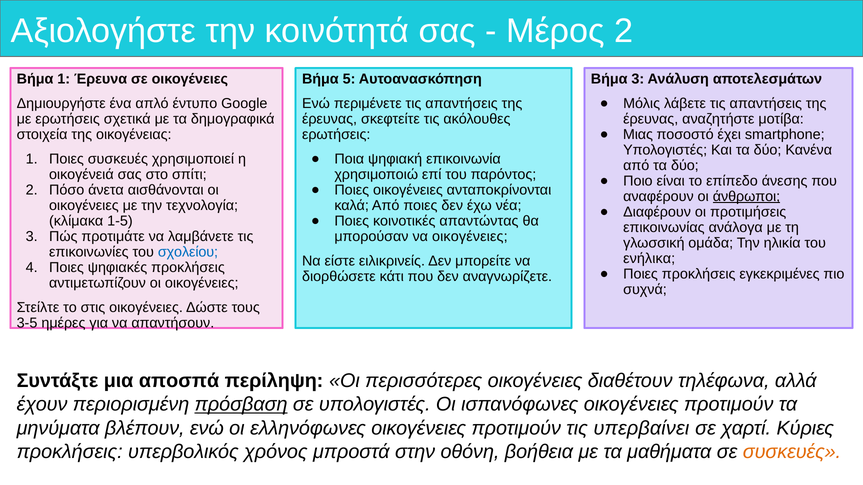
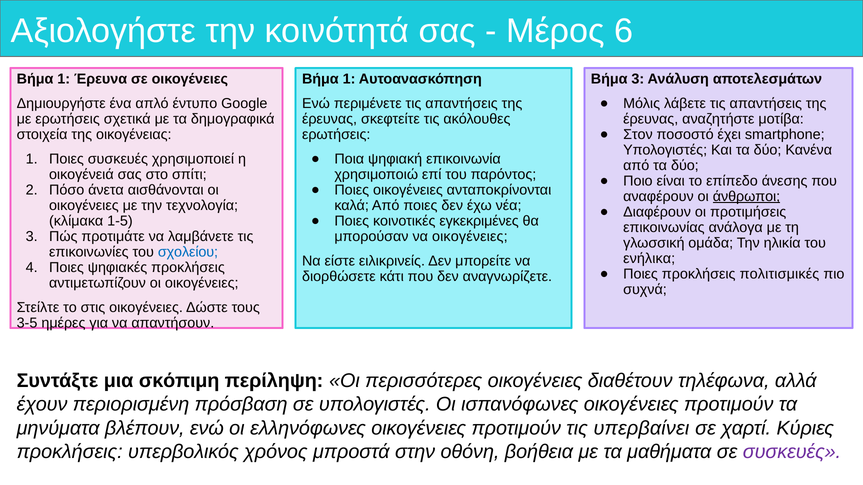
Μέρος 2: 2 -> 6
5 at (349, 79): 5 -> 1
Μιας: Μιας -> Στον
απαντώντας: απαντώντας -> εγκεκριμένες
εγκεκριμένες: εγκεκριμένες -> πολιτισμικές
αποσπά: αποσπά -> σκόπιμη
πρόσβαση underline: present -> none
συσκευές at (792, 452) colour: orange -> purple
